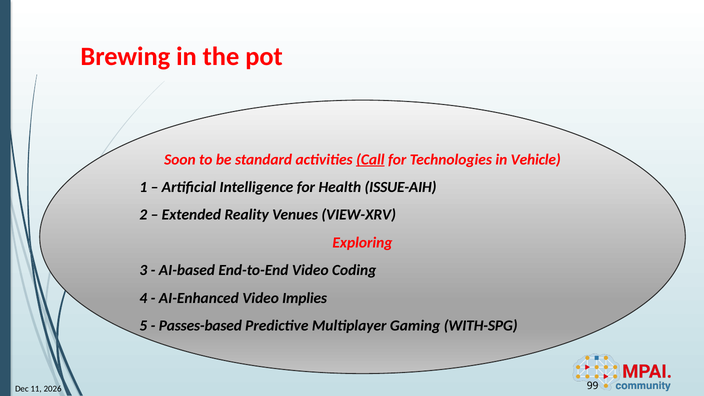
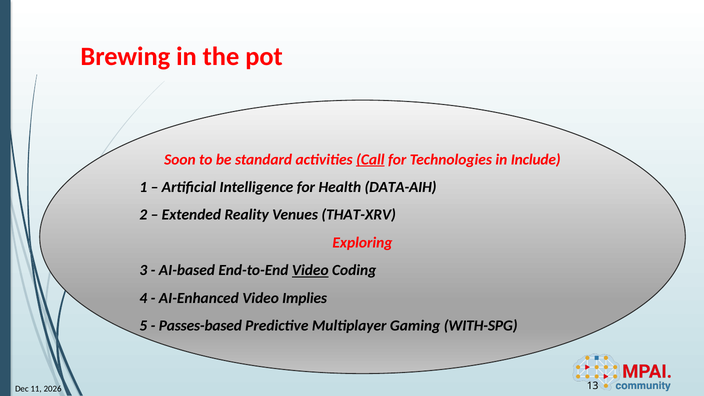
Vehicle: Vehicle -> Include
ISSUE-AIH: ISSUE-AIH -> DATA-AIH
VIEW-XRV: VIEW-XRV -> THAT-XRV
Video at (310, 270) underline: none -> present
99: 99 -> 13
